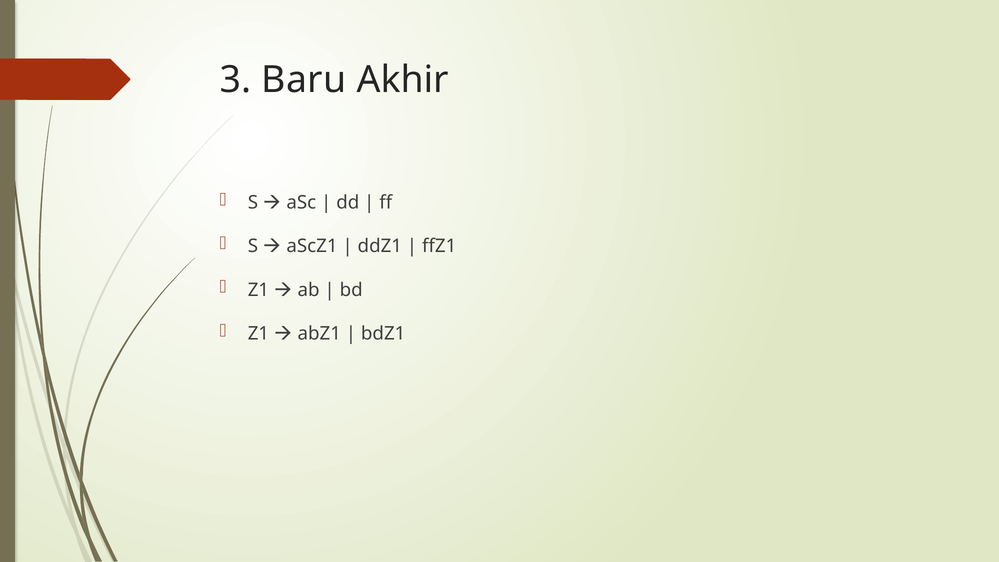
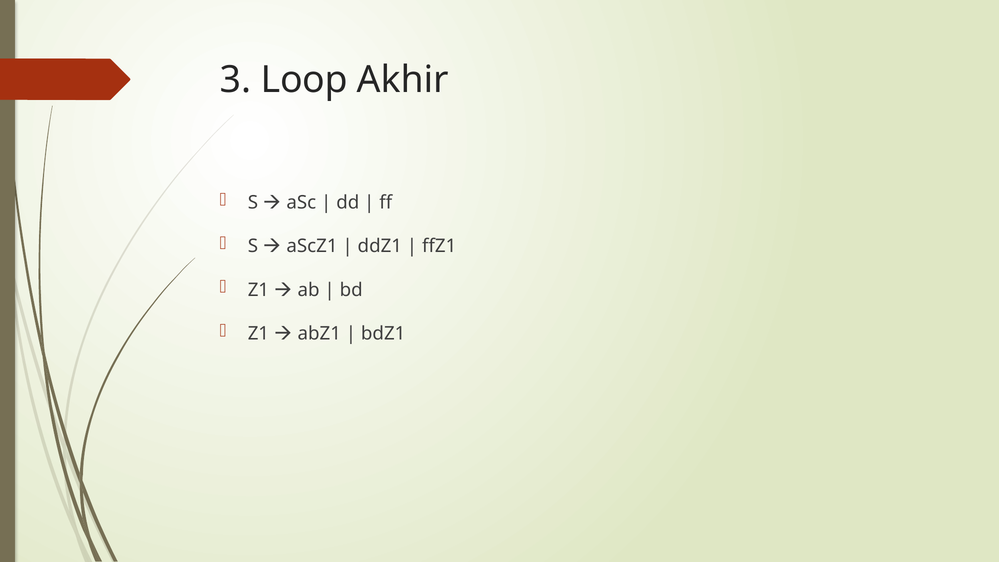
Baru: Baru -> Loop
